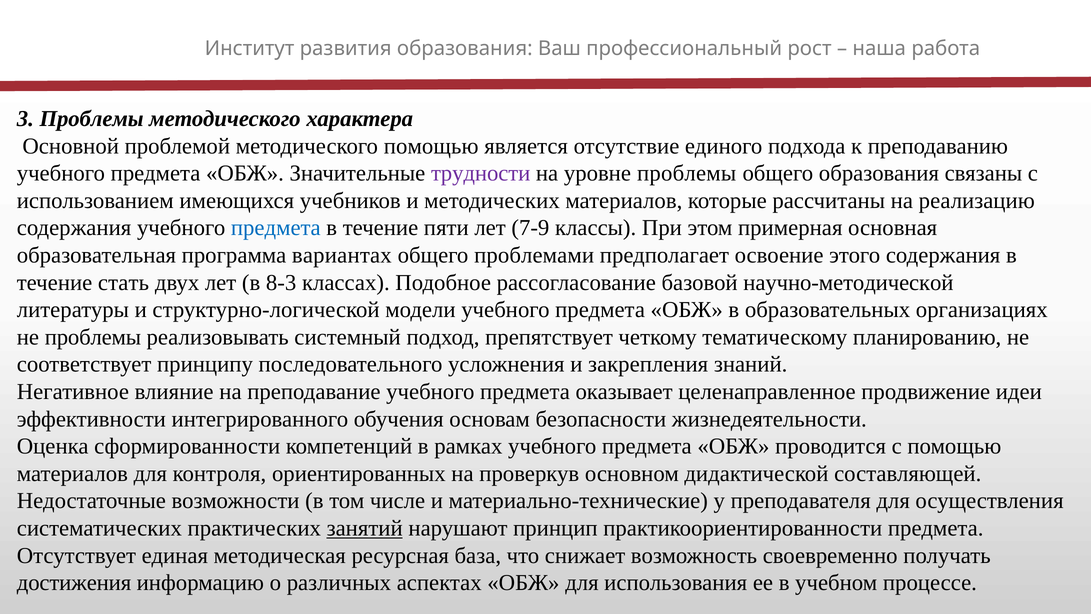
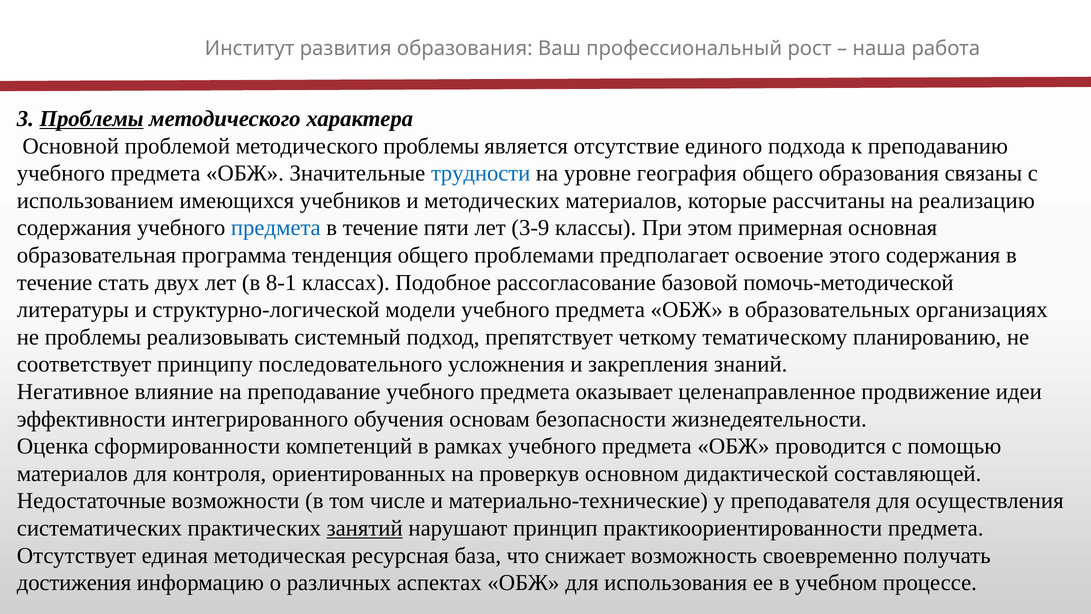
Проблемы at (92, 119) underline: none -> present
методического помощью: помощью -> проблемы
трудности colour: purple -> blue
уровне проблемы: проблемы -> география
7-9: 7-9 -> 3-9
вариантах: вариантах -> тенденция
8-3: 8-3 -> 8-1
научно-методической: научно-методической -> помочь-методической
